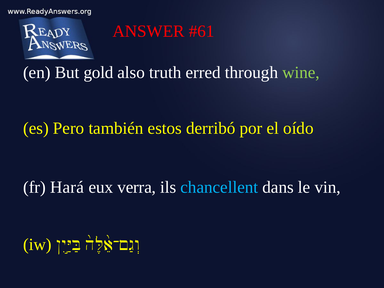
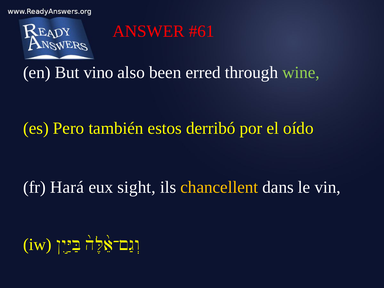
gold: gold -> vino
truth: truth -> been
verra: verra -> sight
chancellent colour: light blue -> yellow
